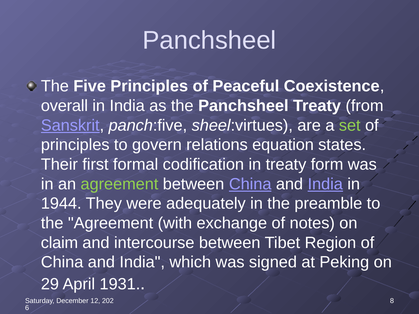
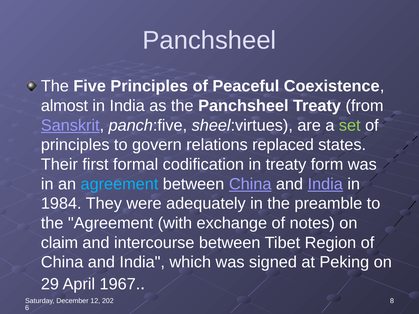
overall: overall -> almost
equation: equation -> replaced
agreement at (119, 184) colour: light green -> light blue
1944: 1944 -> 1984
1931: 1931 -> 1967
